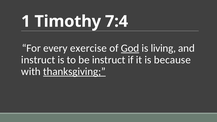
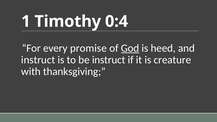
7:4: 7:4 -> 0:4
exercise: exercise -> promise
living: living -> heed
because: because -> creature
thanksgiving underline: present -> none
